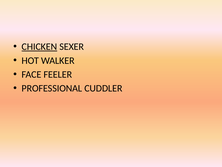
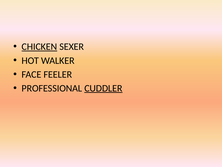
CUDDLER underline: none -> present
